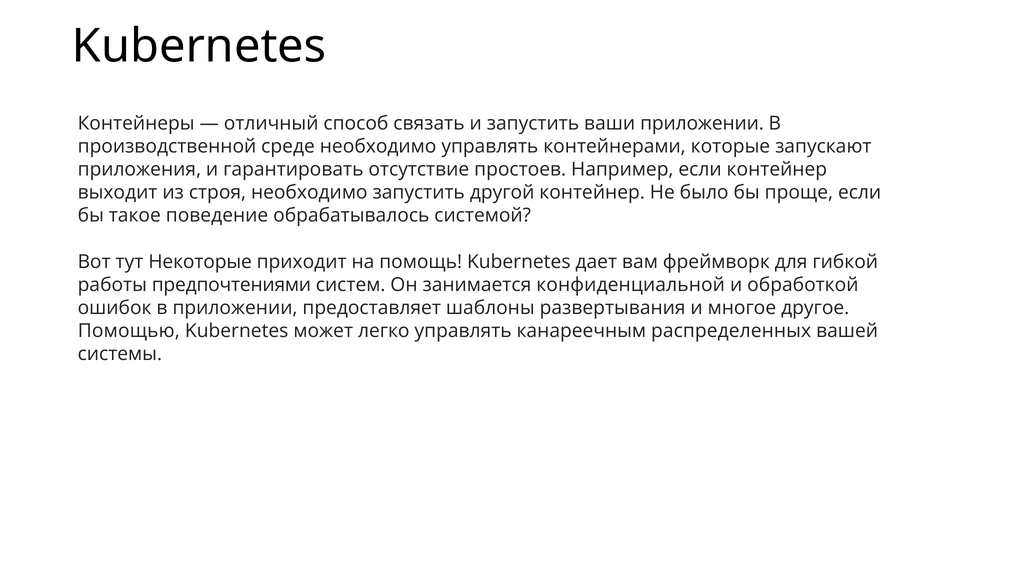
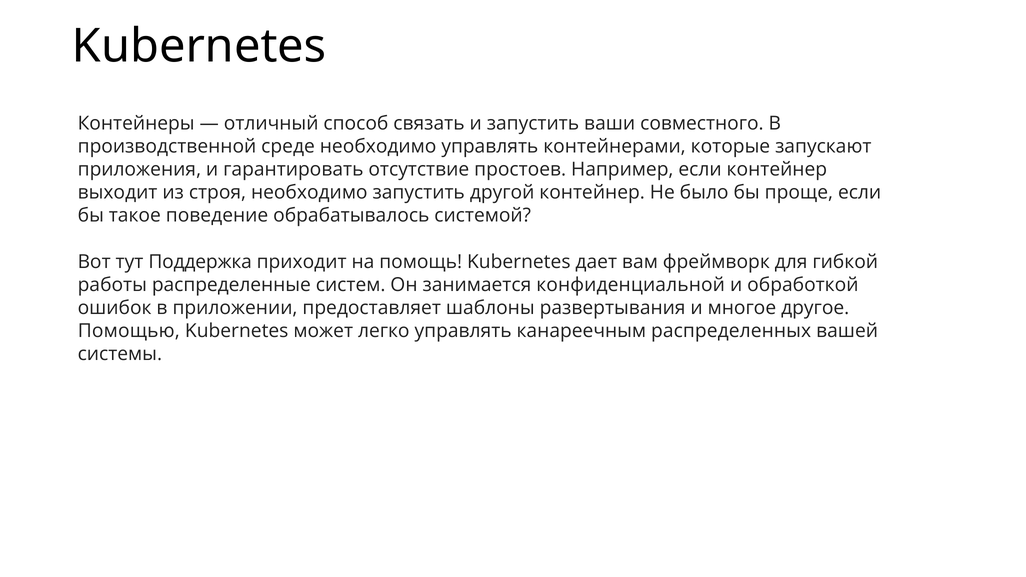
ваши приложении: приложении -> совместного
Некоторые: Некоторые -> Поддержка
предпочтениями: предпочтениями -> распределенные
